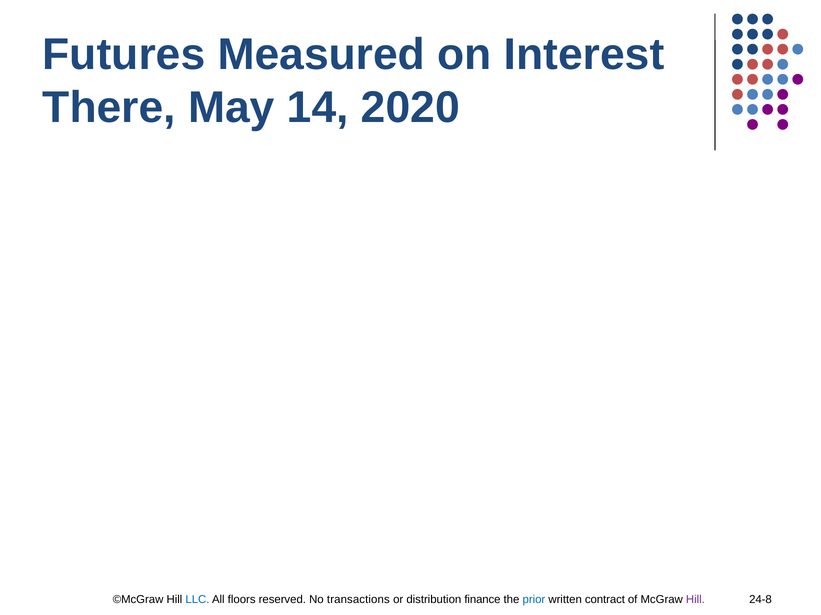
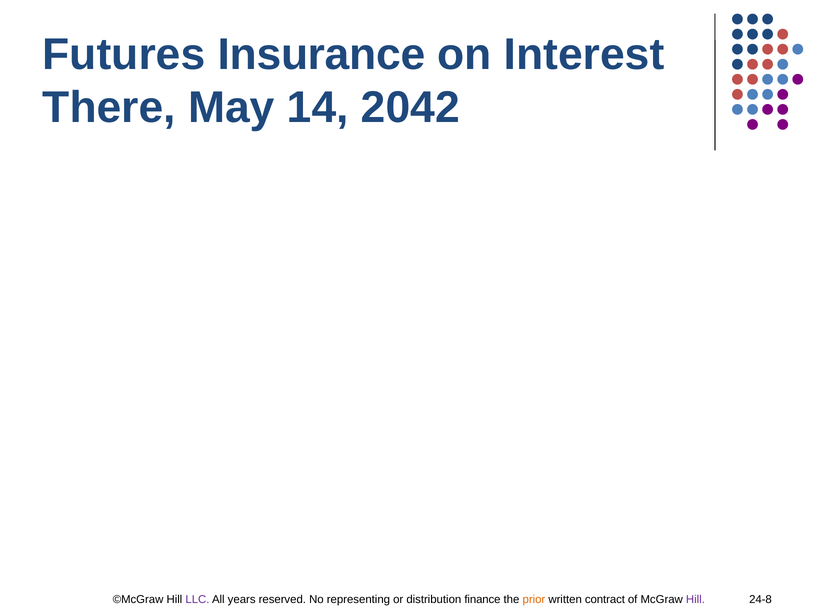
Measured: Measured -> Insurance
2020: 2020 -> 2042
LLC colour: blue -> purple
floors: floors -> years
transactions: transactions -> representing
prior colour: blue -> orange
